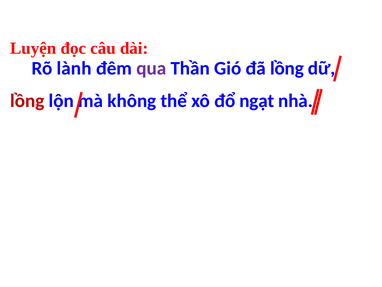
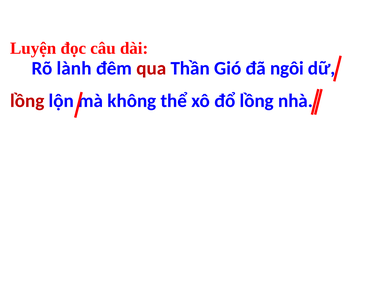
qua colour: purple -> red
đã lồng: lồng -> ngôi
đổ ngạt: ngạt -> lồng
